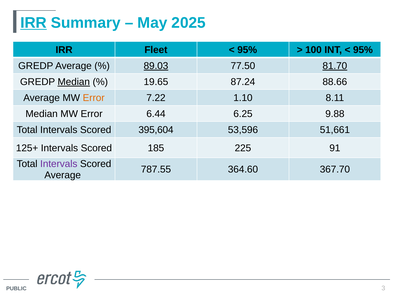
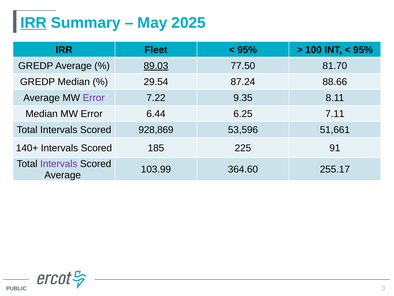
81.70 underline: present -> none
Median at (74, 82) underline: present -> none
19.65: 19.65 -> 29.54
Error at (94, 98) colour: orange -> purple
1.10: 1.10 -> 9.35
9.88: 9.88 -> 7.11
395,604: 395,604 -> 928,869
125+: 125+ -> 140+
787.55: 787.55 -> 103.99
367.70: 367.70 -> 255.17
